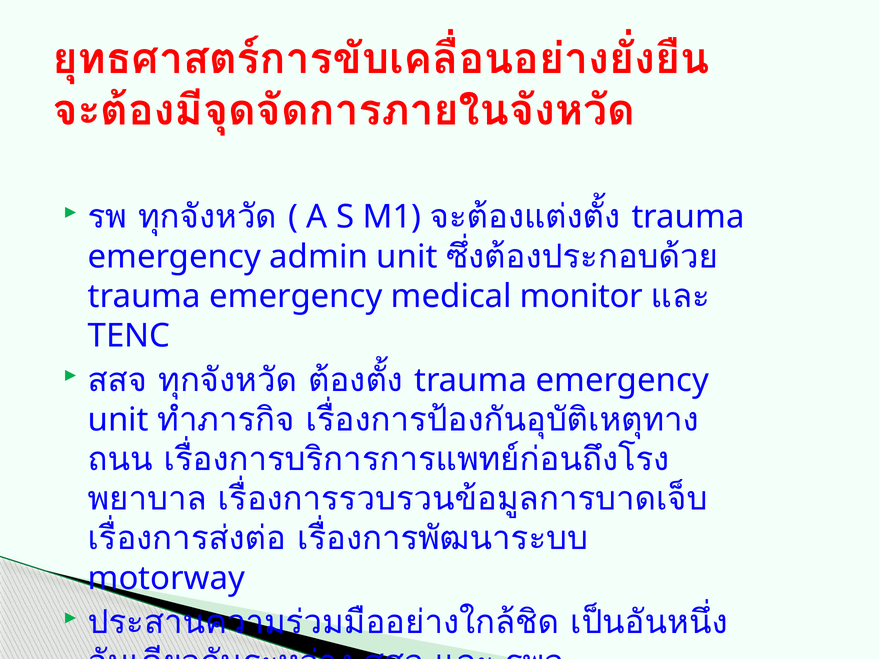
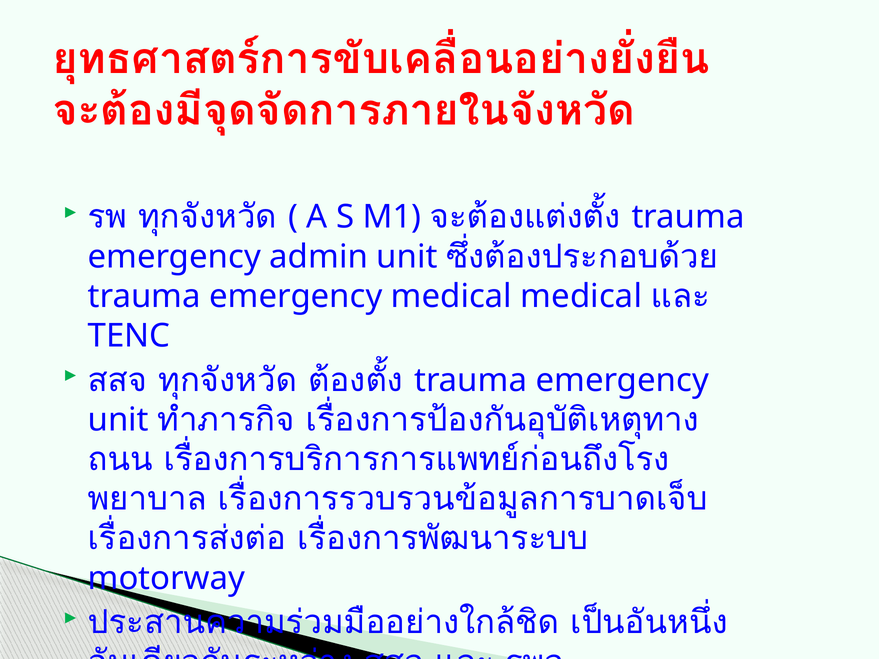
medical monitor: monitor -> medical
